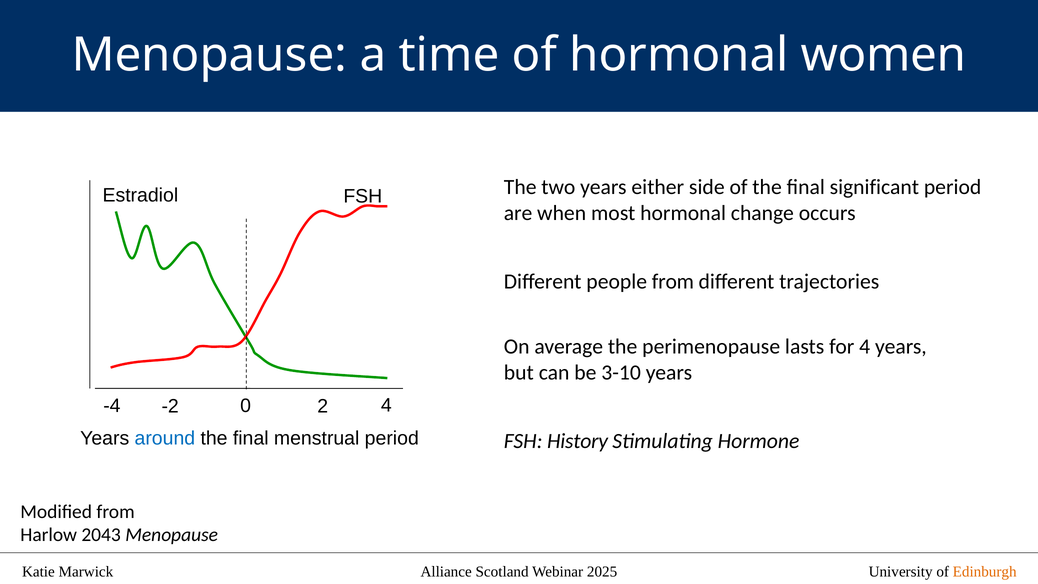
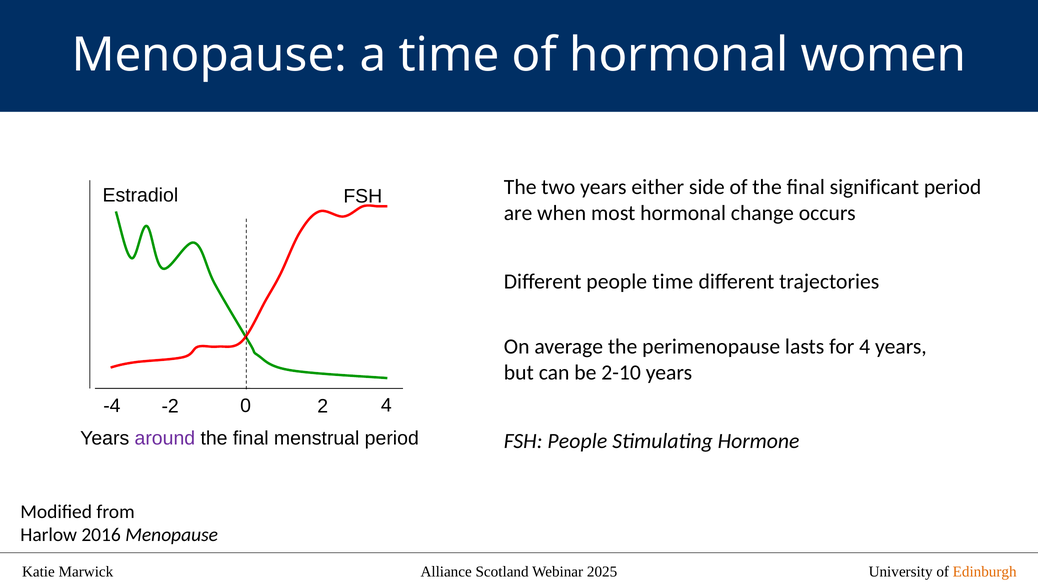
people from: from -> time
3-10: 3-10 -> 2-10
around colour: blue -> purple
FSH History: History -> People
2043: 2043 -> 2016
